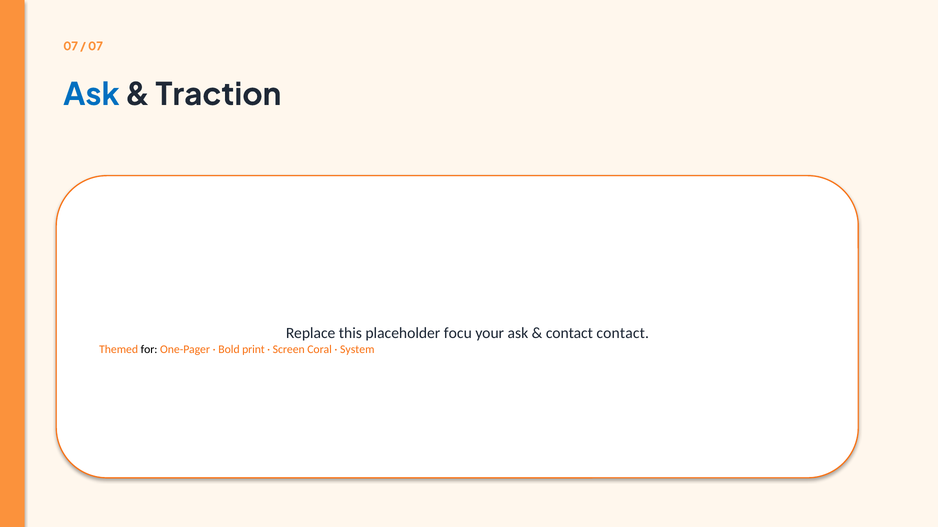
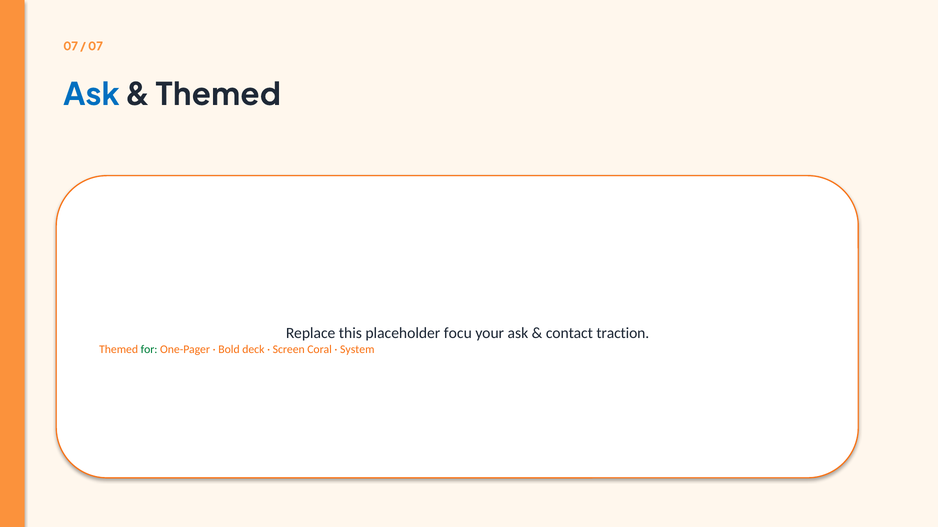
Traction at (218, 95): Traction -> Themed
contact contact: contact -> traction
for colour: black -> green
print: print -> deck
